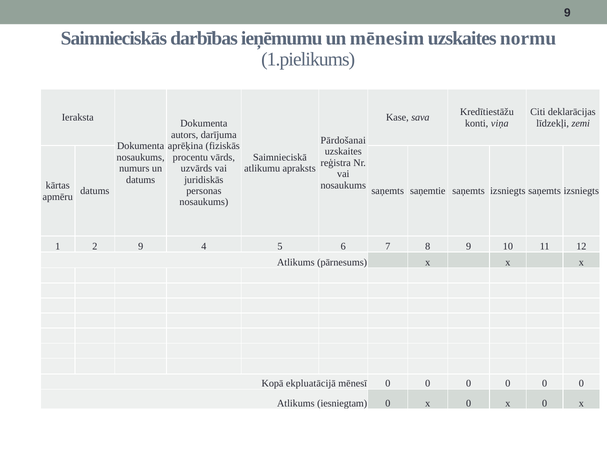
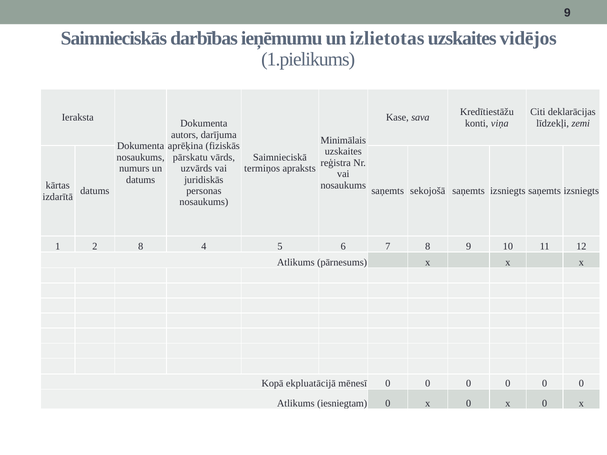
mēnesim: mēnesim -> izlietotas
normu: normu -> vidējos
Pārdošanai: Pārdošanai -> Minimālais
procentu: procentu -> pārskatu
atlikumu: atlikumu -> termiņos
saņemtie: saņemtie -> sekojošā
apmēru: apmēru -> izdarītā
2 9: 9 -> 8
